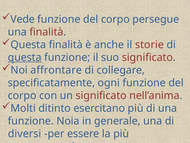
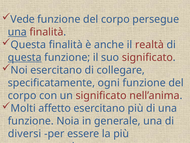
una at (17, 32) underline: none -> present
storie: storie -> realtà
Noi affrontare: affrontare -> esercitano
ditinto: ditinto -> affetto
